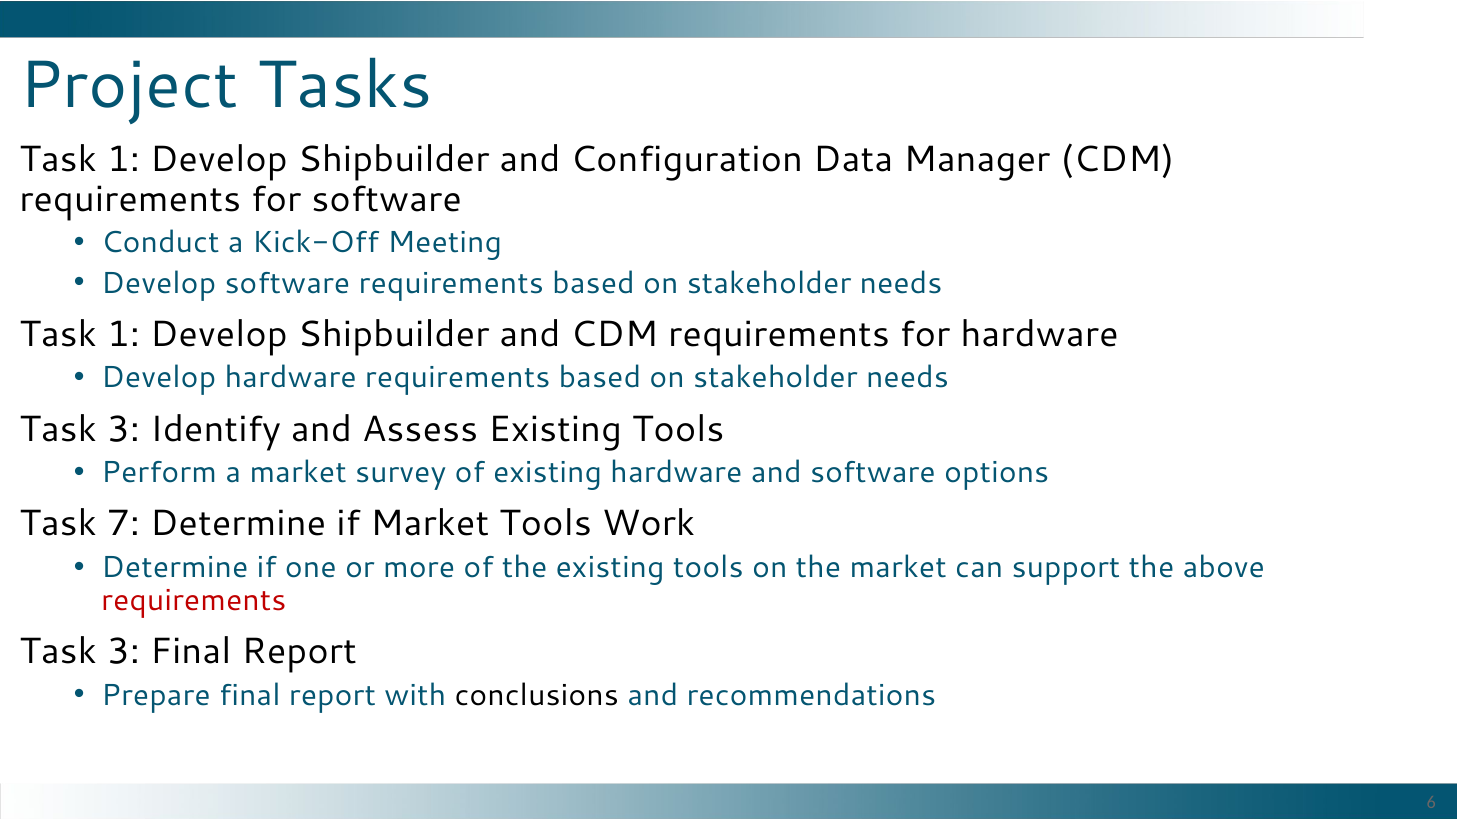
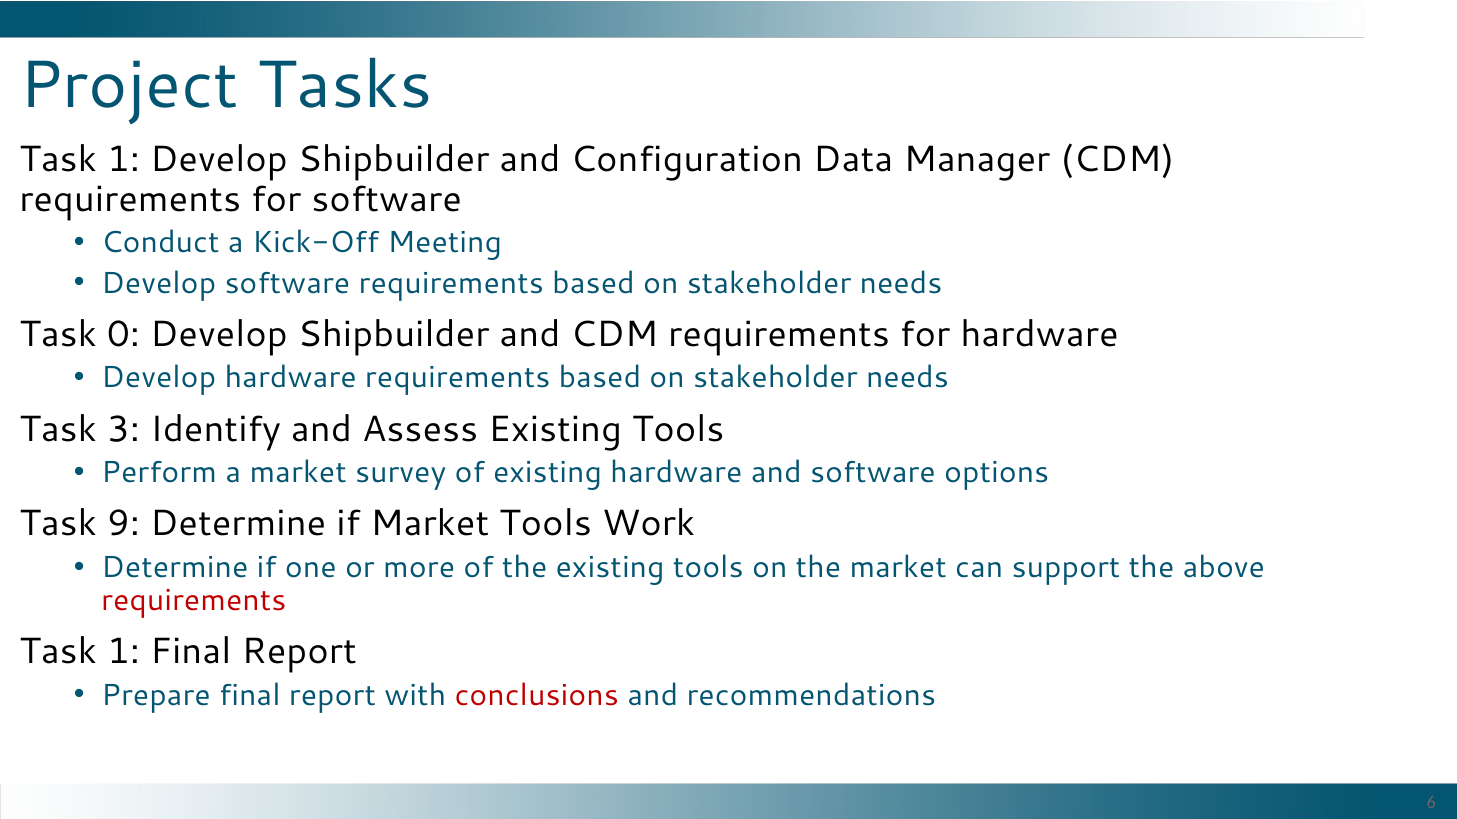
1 at (123, 335): 1 -> 0
7: 7 -> 9
3 at (123, 652): 3 -> 1
conclusions colour: black -> red
